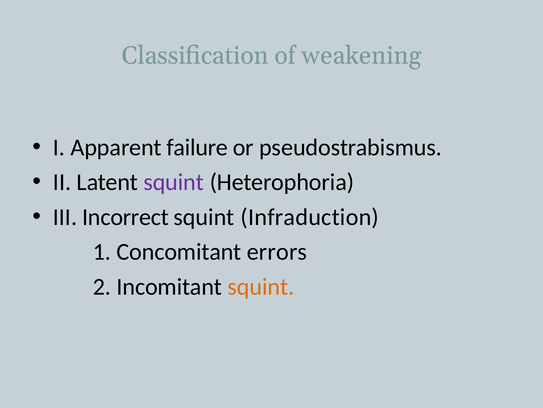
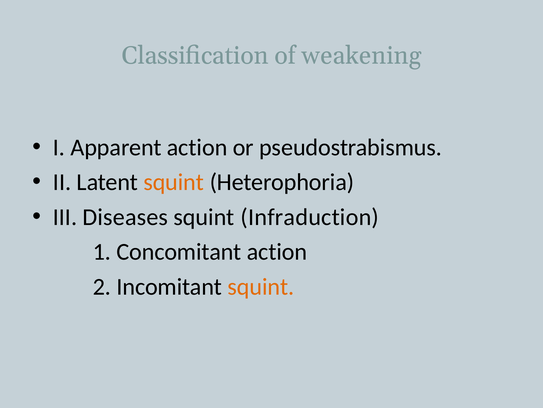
Apparent failure: failure -> action
squint at (174, 182) colour: purple -> orange
Incorrect: Incorrect -> Diseases
errors at (277, 251): errors -> action
